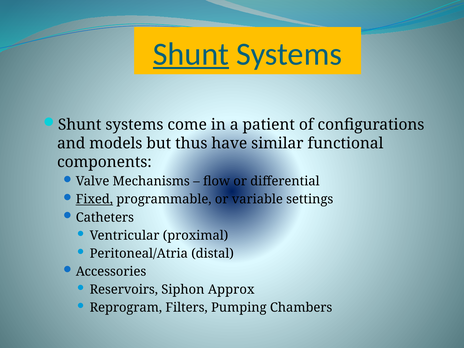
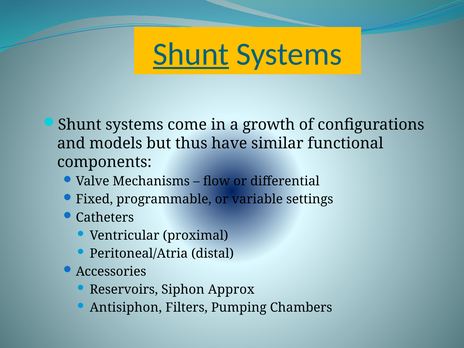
patient: patient -> growth
Fixed underline: present -> none
Reprogram: Reprogram -> Antisiphon
